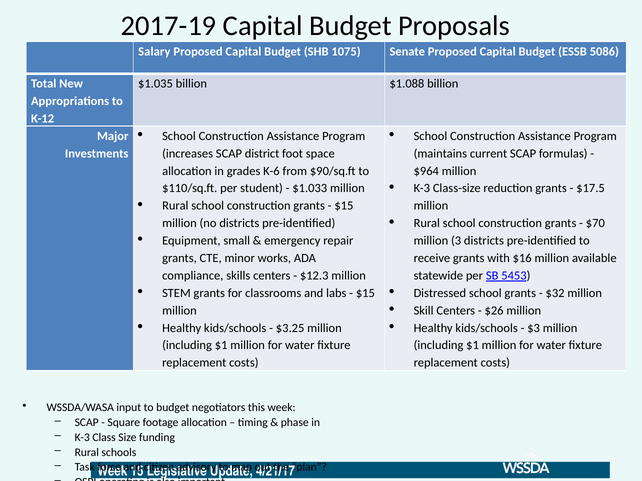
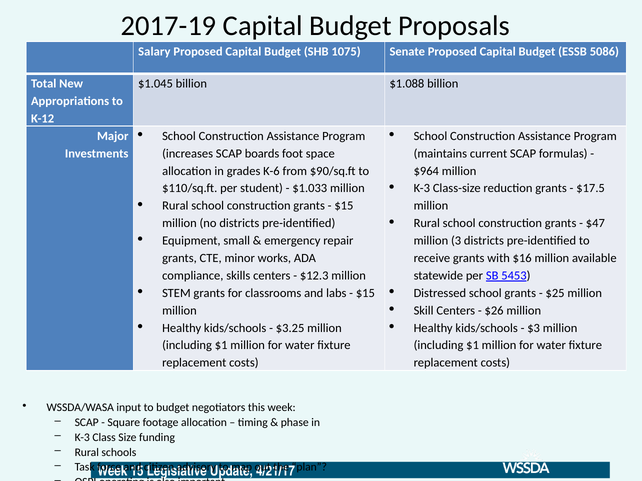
$1.035: $1.035 -> $1.045
district: district -> boards
$70: $70 -> $47
$32: $32 -> $25
